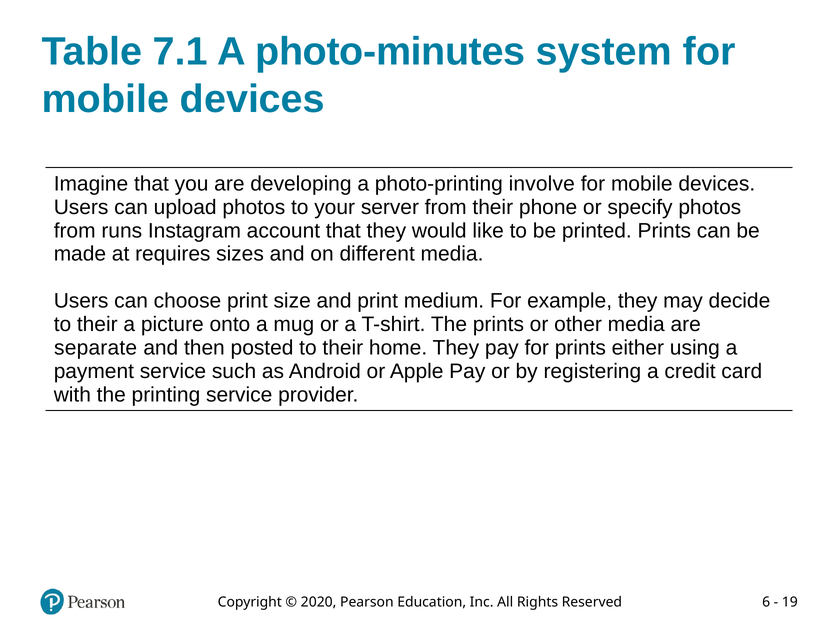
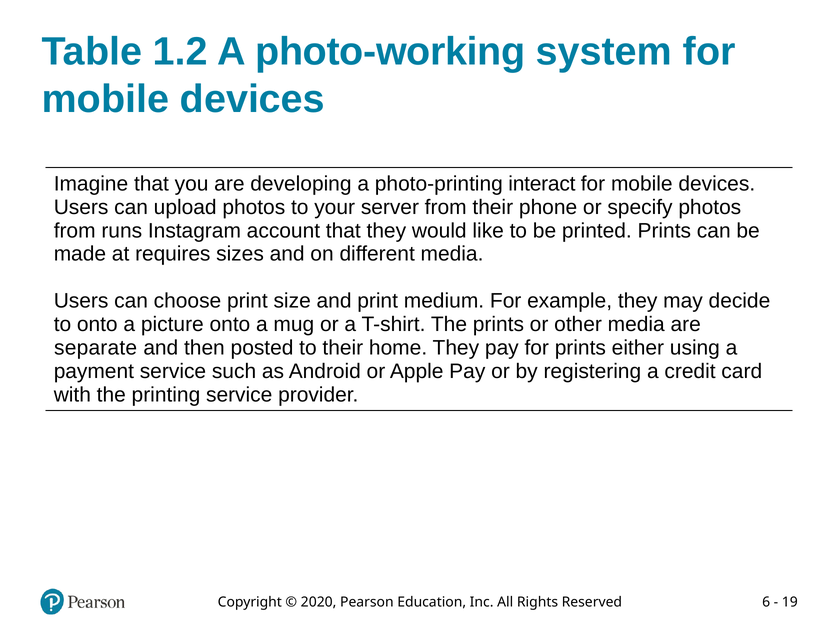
7.1: 7.1 -> 1.2
photo-minutes: photo-minutes -> photo-working
involve: involve -> interact
their at (97, 325): their -> onto
